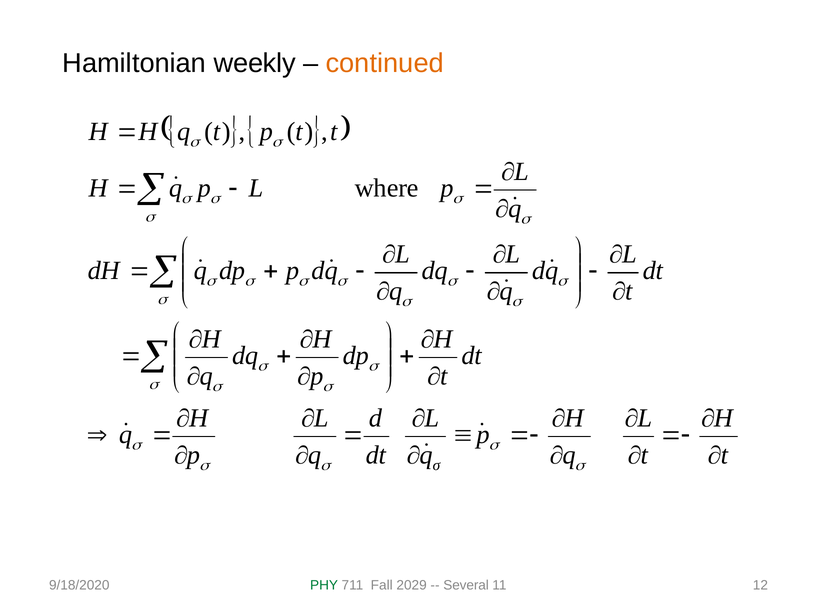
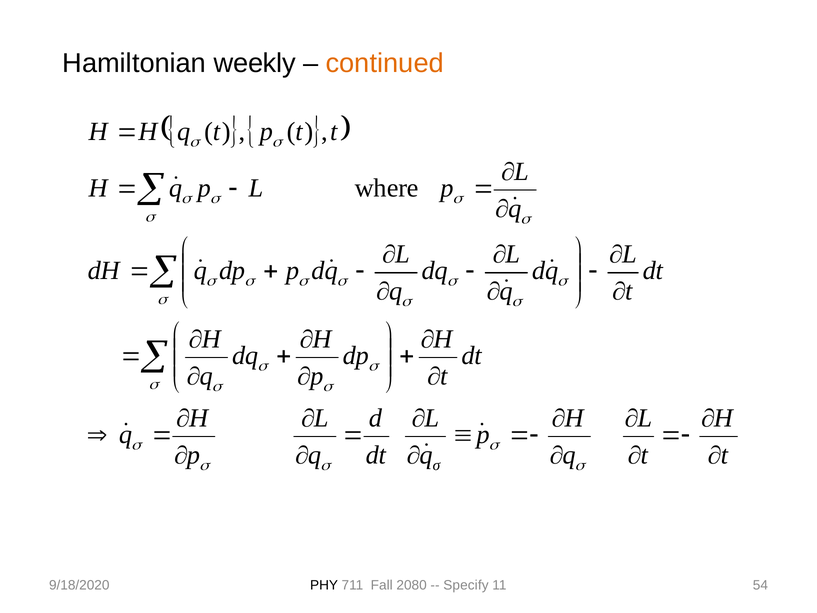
PHY colour: green -> black
2029: 2029 -> 2080
Several: Several -> Specify
12: 12 -> 54
